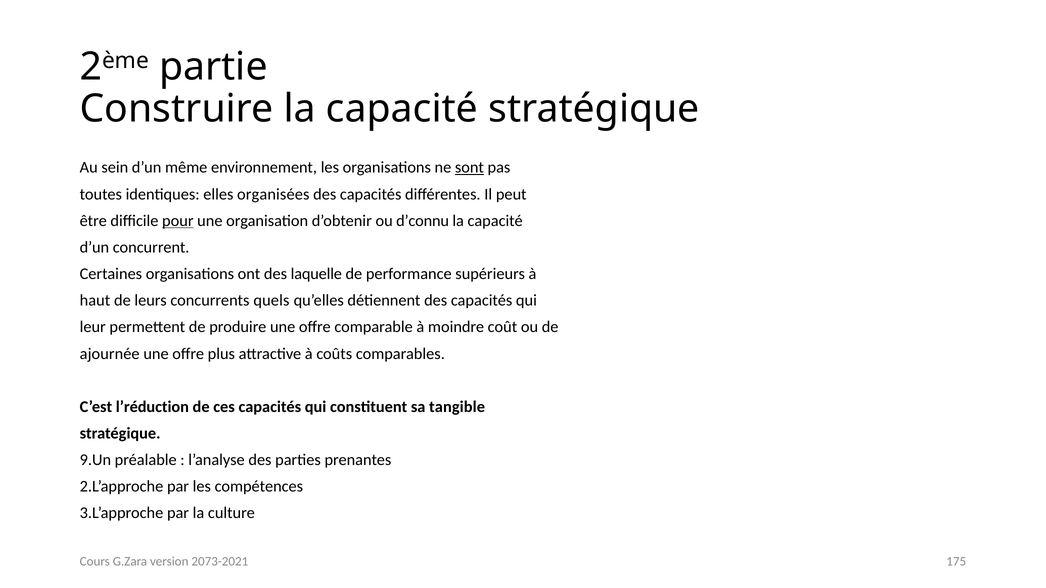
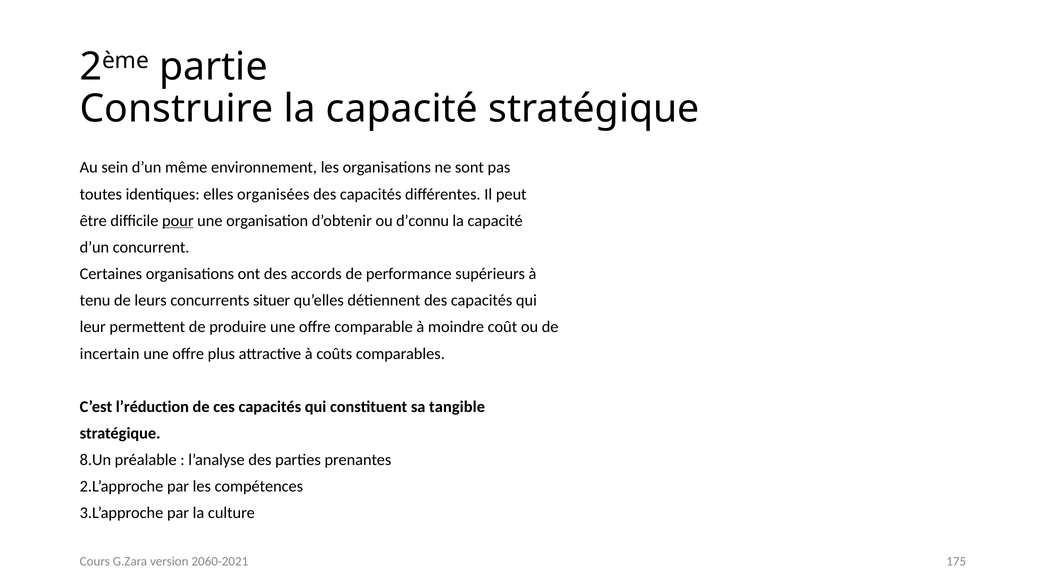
sont underline: present -> none
laquelle: laquelle -> accords
haut: haut -> tenu
quels: quels -> situer
ajournée: ajournée -> incertain
9.Un: 9.Un -> 8.Un
2073-2021: 2073-2021 -> 2060-2021
